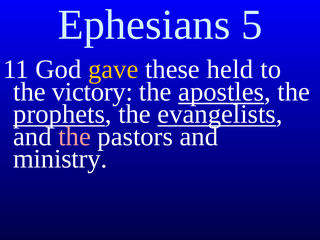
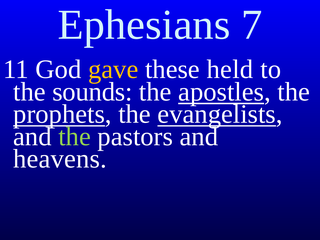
5: 5 -> 7
victory: victory -> sounds
the at (75, 137) colour: pink -> light green
ministry: ministry -> heavens
